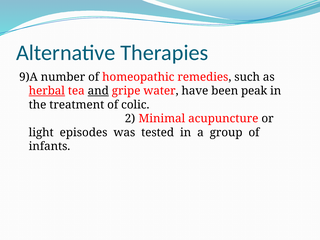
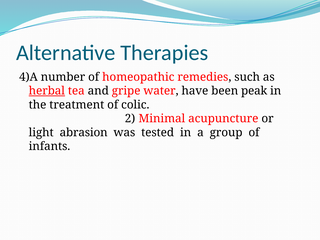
9)A: 9)A -> 4)A
and underline: present -> none
episodes: episodes -> abrasion
